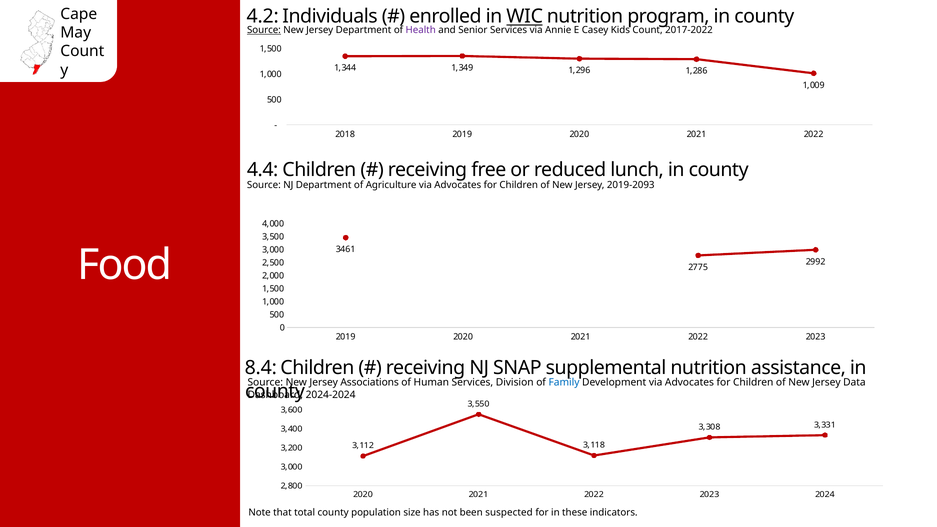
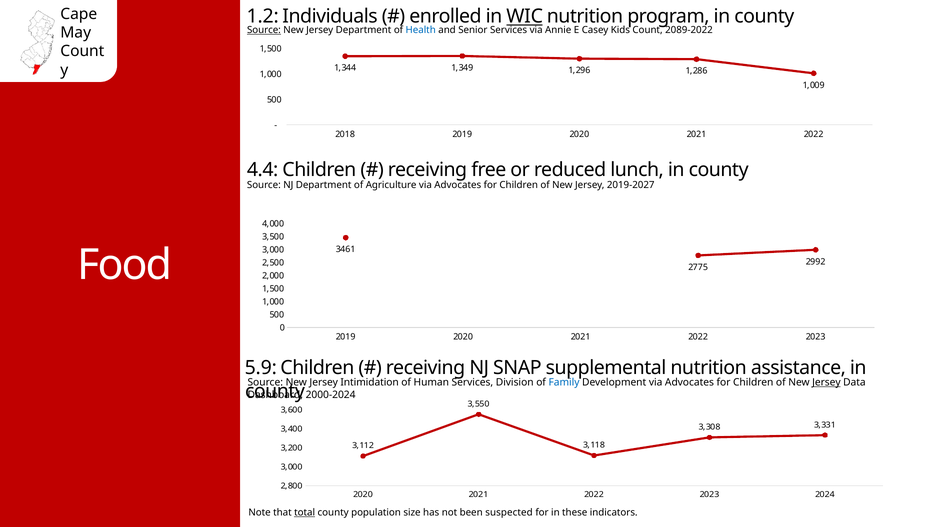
4.2: 4.2 -> 1.2
Health colour: purple -> blue
2017-2022: 2017-2022 -> 2089-2022
2019-2093: 2019-2093 -> 2019-2027
8.4: 8.4 -> 5.9
Associations: Associations -> Intimidation
Jersey at (826, 382) underline: none -> present
2024-2024: 2024-2024 -> 2000-2024
total underline: none -> present
